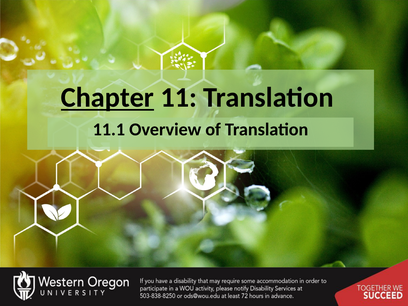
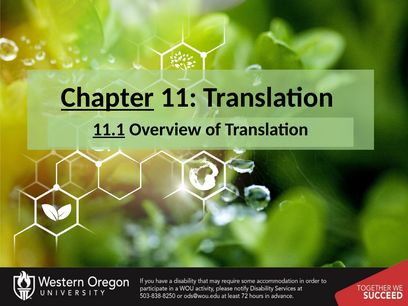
11.1 underline: none -> present
